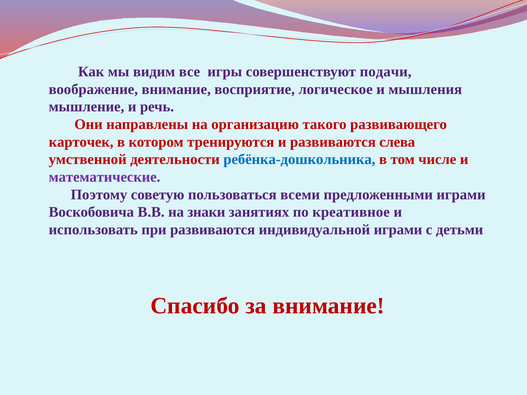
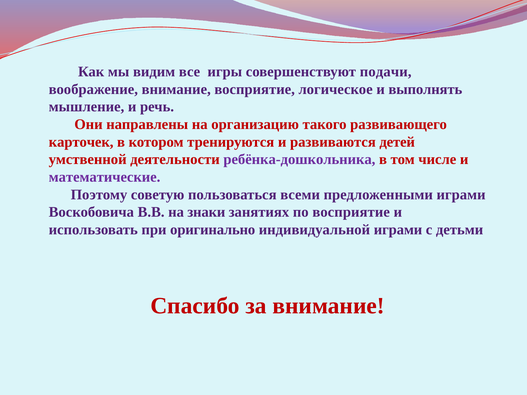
мышления: мышления -> выполнять
слева: слева -> детей
ребёнка-дошкольника colour: blue -> purple
по креативное: креативное -> восприятие
при развиваются: развиваются -> оригинально
